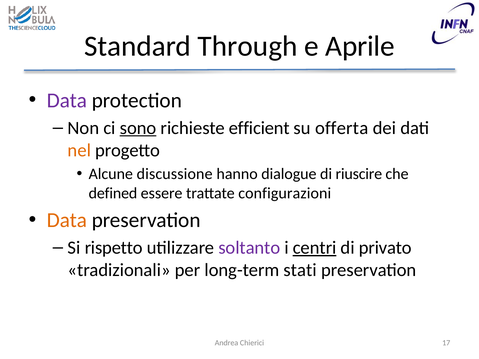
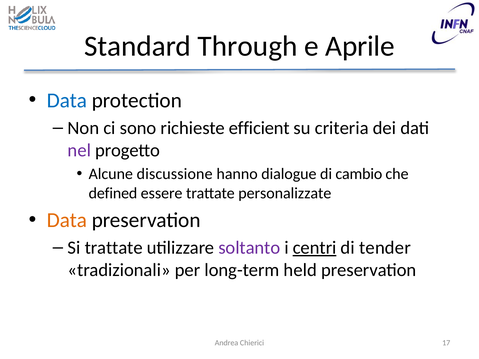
Data at (67, 100) colour: purple -> blue
sono underline: present -> none
offerta: offerta -> criteria
nel colour: orange -> purple
riuscire: riuscire -> cambio
configurazioni: configurazioni -> personalizzate
Si rispetto: rispetto -> trattate
privato: privato -> tender
stati: stati -> held
